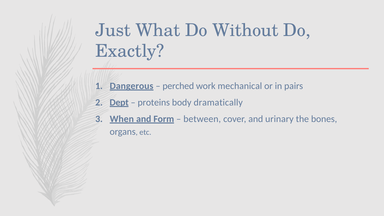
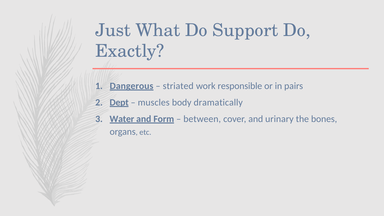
Without: Without -> Support
perched: perched -> striated
mechanical: mechanical -> responsible
proteins: proteins -> muscles
When: When -> Water
